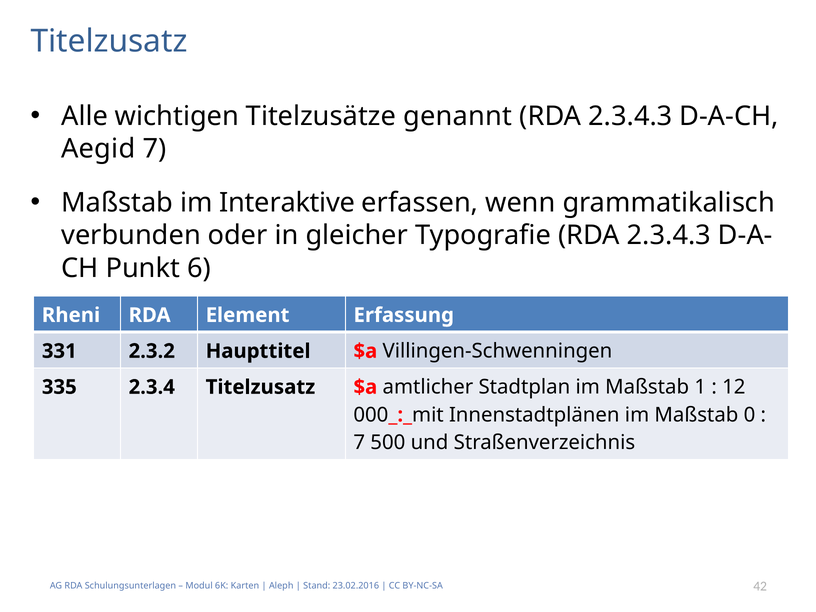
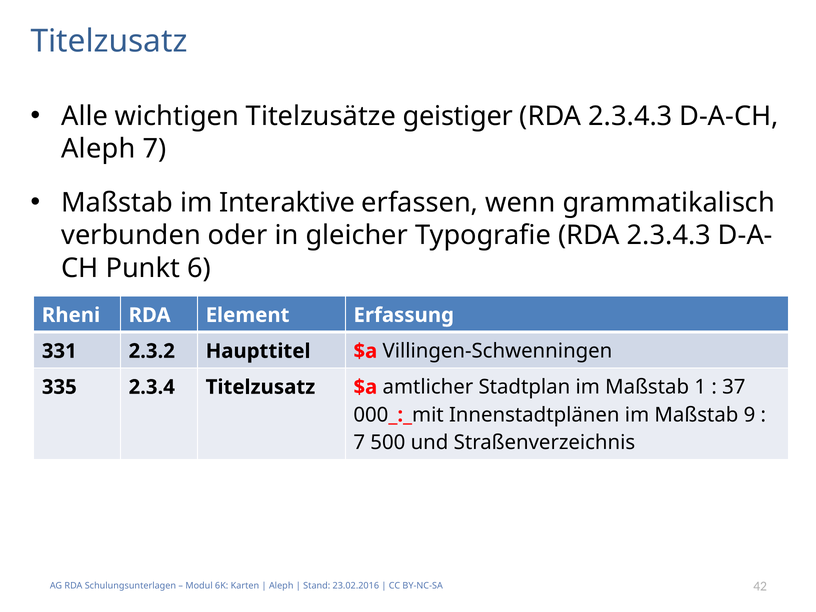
genannt: genannt -> geistiger
Aegid at (98, 149): Aegid -> Aleph
12: 12 -> 37
0: 0 -> 9
